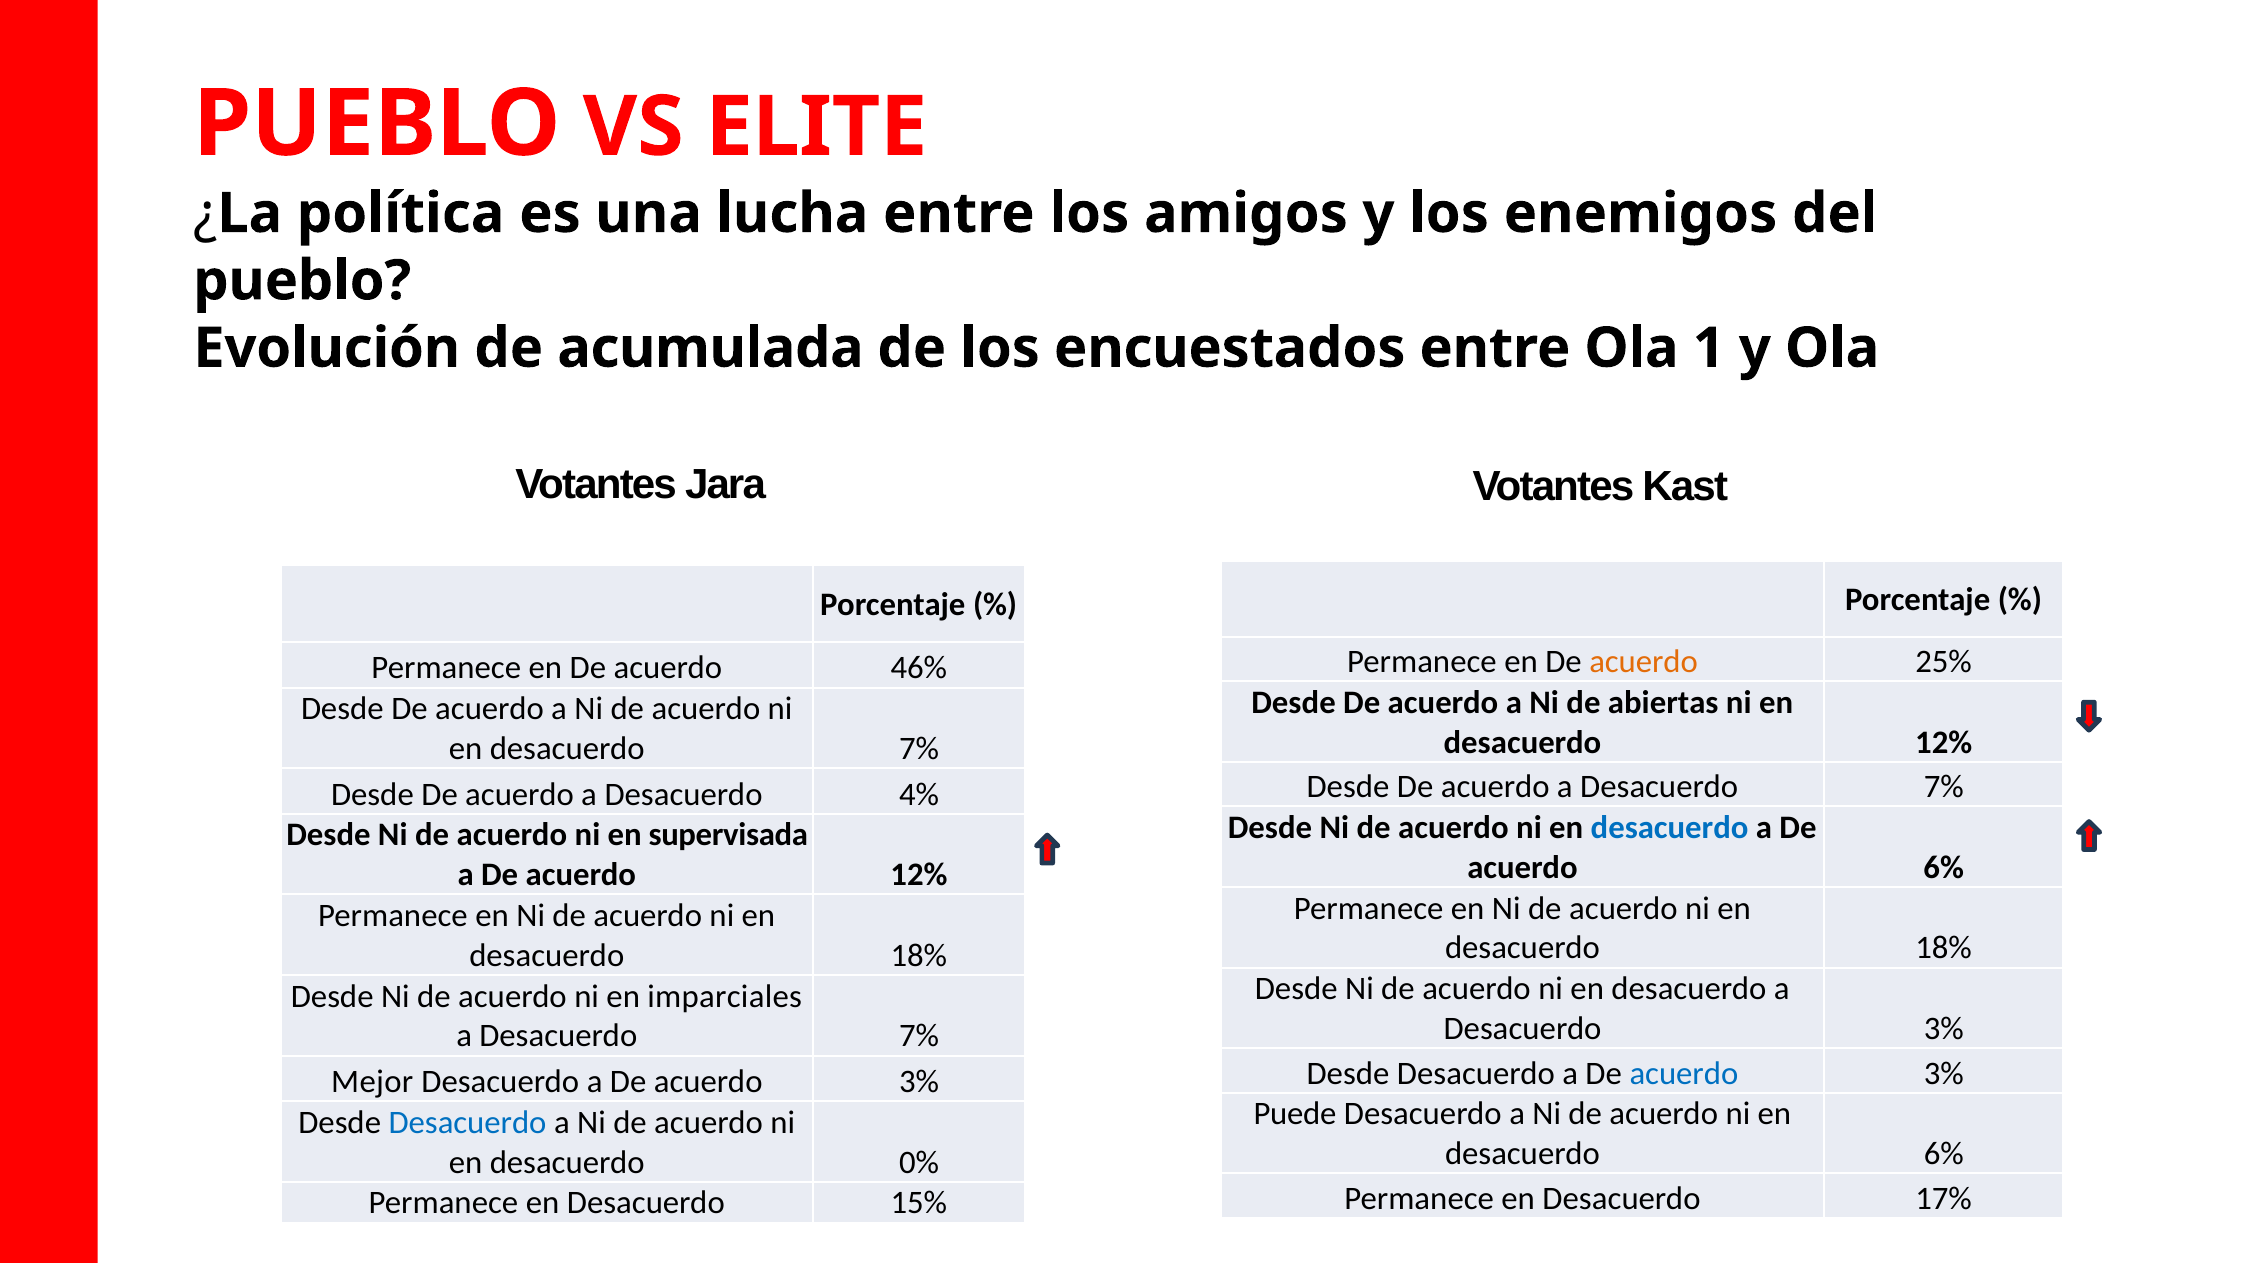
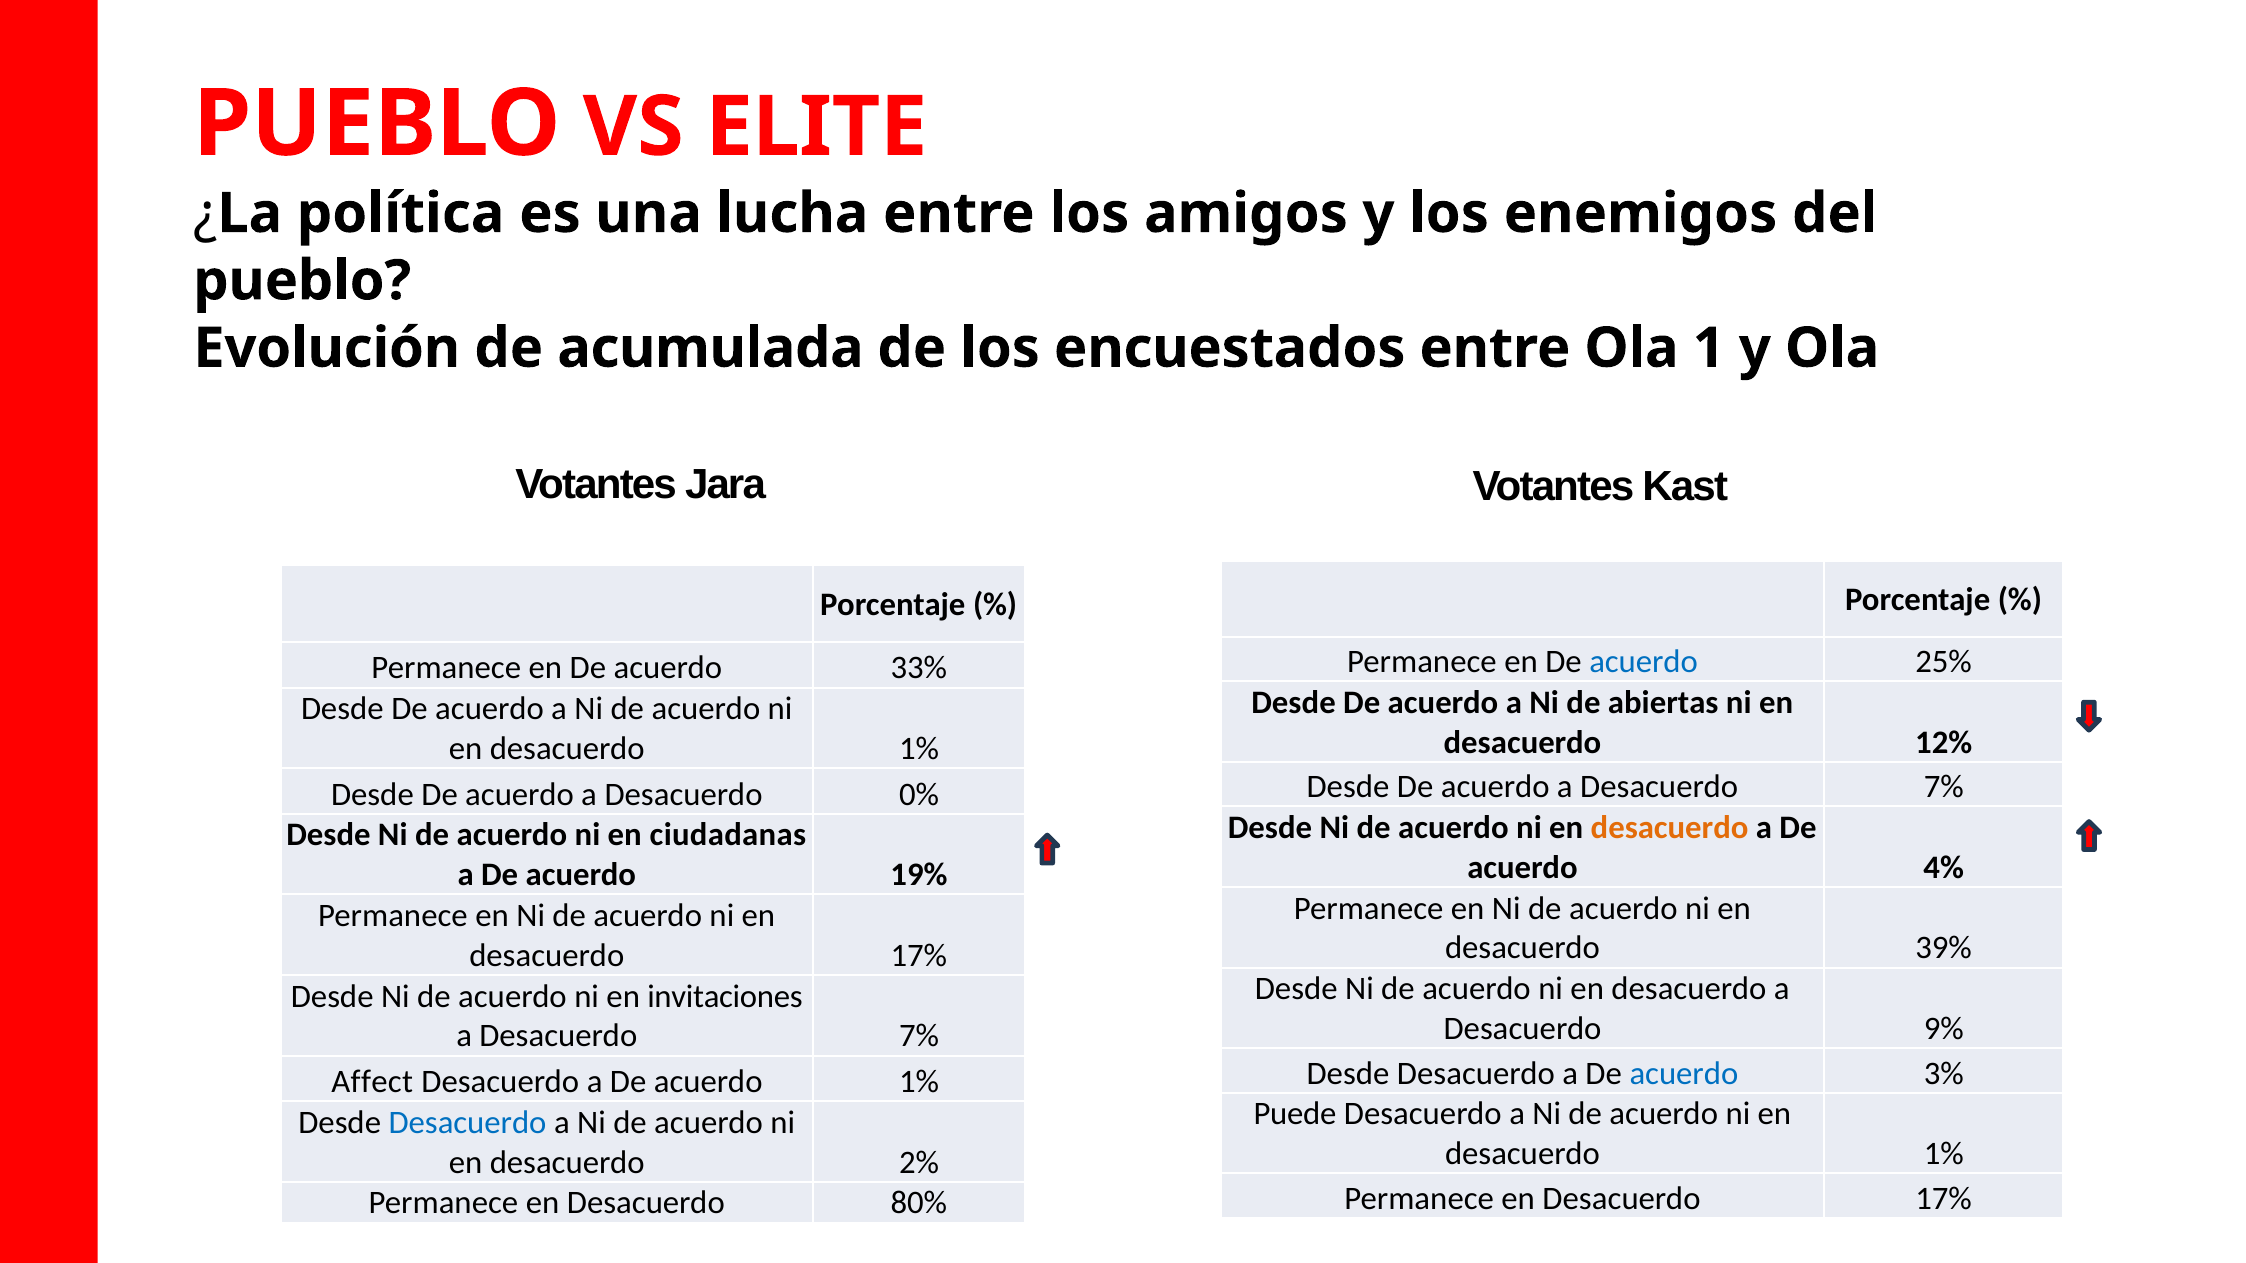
acuerdo at (1644, 662) colour: orange -> blue
46%: 46% -> 33%
7% at (919, 749): 7% -> 1%
4%: 4% -> 0%
desacuerdo at (1670, 828) colour: blue -> orange
supervisada: supervisada -> ciudadanas
acuerdo 6%: 6% -> 4%
acuerdo 12%: 12% -> 19%
18% at (1944, 948): 18% -> 39%
18% at (919, 956): 18% -> 17%
imparciales: imparciales -> invitaciones
Desacuerdo 3%: 3% -> 9%
Mejor: Mejor -> Affect
3% at (919, 1082): 3% -> 1%
6% at (1944, 1154): 6% -> 1%
0%: 0% -> 2%
15%: 15% -> 80%
